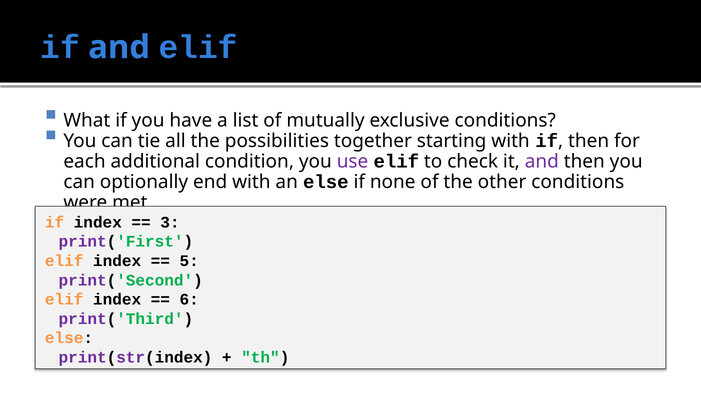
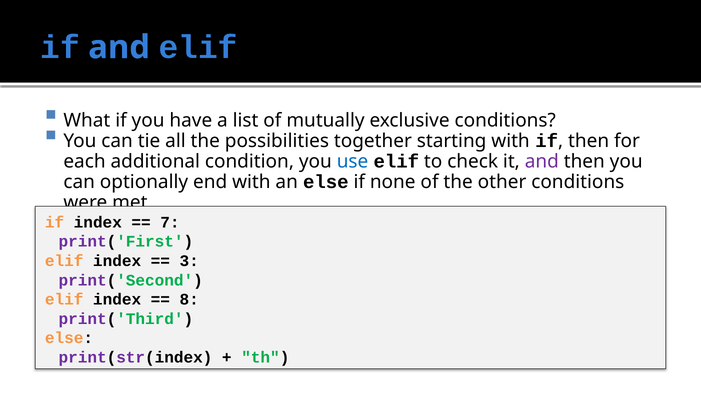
use colour: purple -> blue
3: 3 -> 7
5: 5 -> 3
6: 6 -> 8
